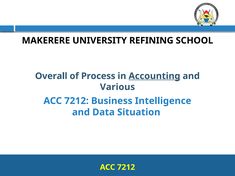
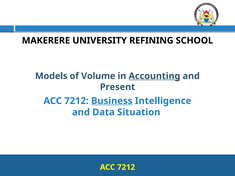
Overall: Overall -> Models
Process: Process -> Volume
Various: Various -> Present
Business underline: none -> present
